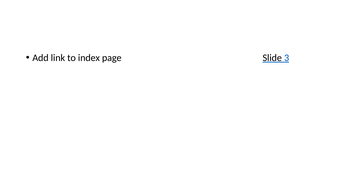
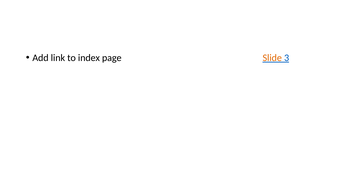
Slide colour: black -> orange
